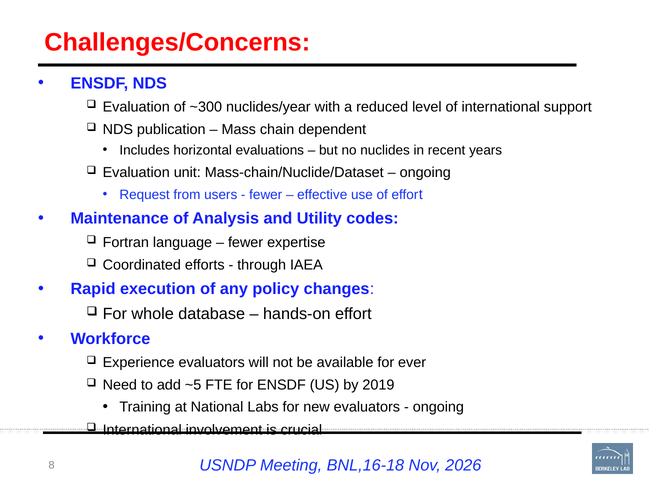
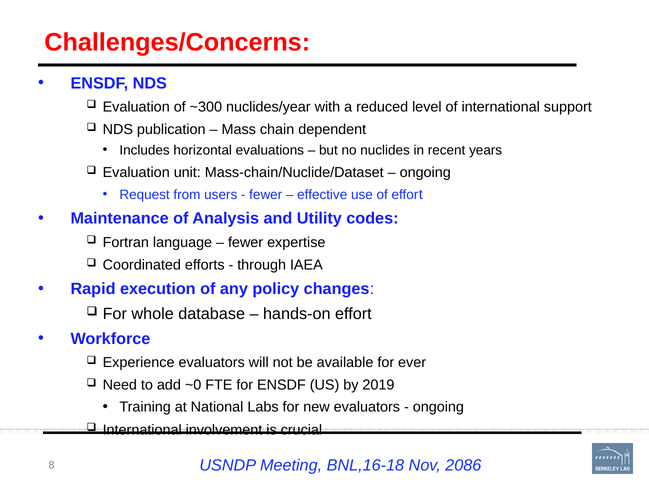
~5: ~5 -> ~0
2026: 2026 -> 2086
